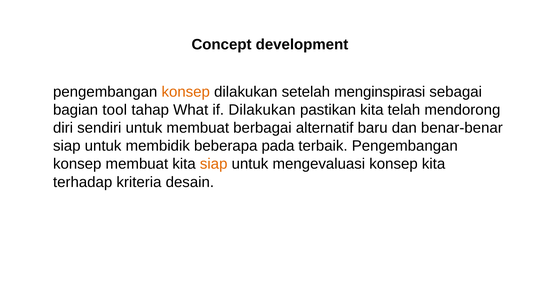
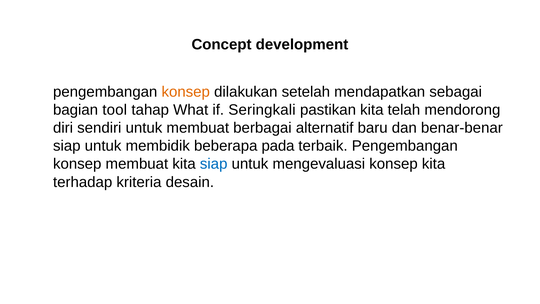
menginspirasi: menginspirasi -> mendapatkan
if Dilakukan: Dilakukan -> Seringkali
siap at (214, 164) colour: orange -> blue
